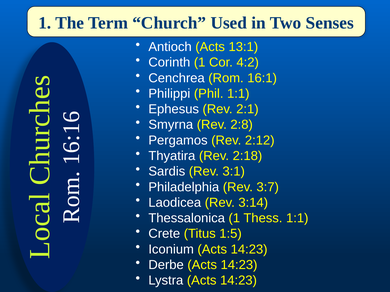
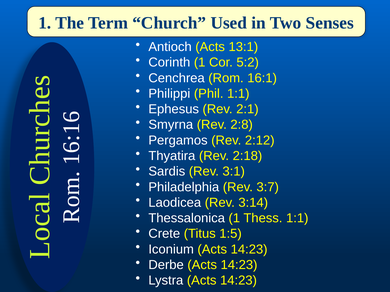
4:2: 4:2 -> 5:2
